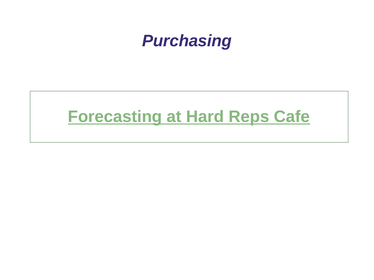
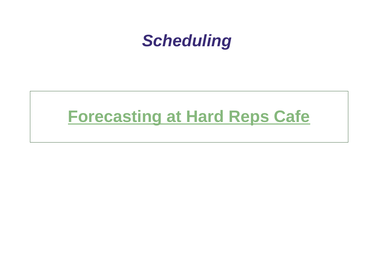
Purchasing: Purchasing -> Scheduling
